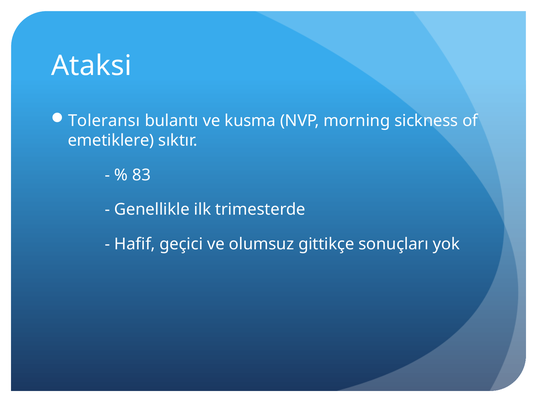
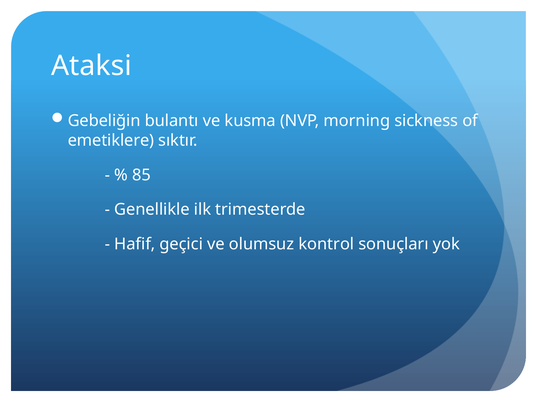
Toleransı: Toleransı -> Gebeliğin
83: 83 -> 85
gittikçe: gittikçe -> kontrol
